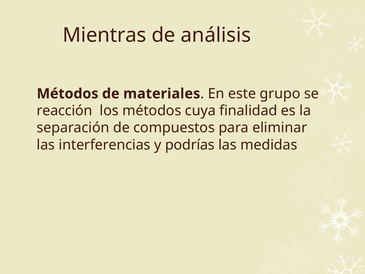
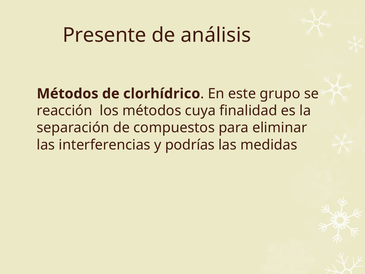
Mientras: Mientras -> Presente
materiales: materiales -> clorhídrico
